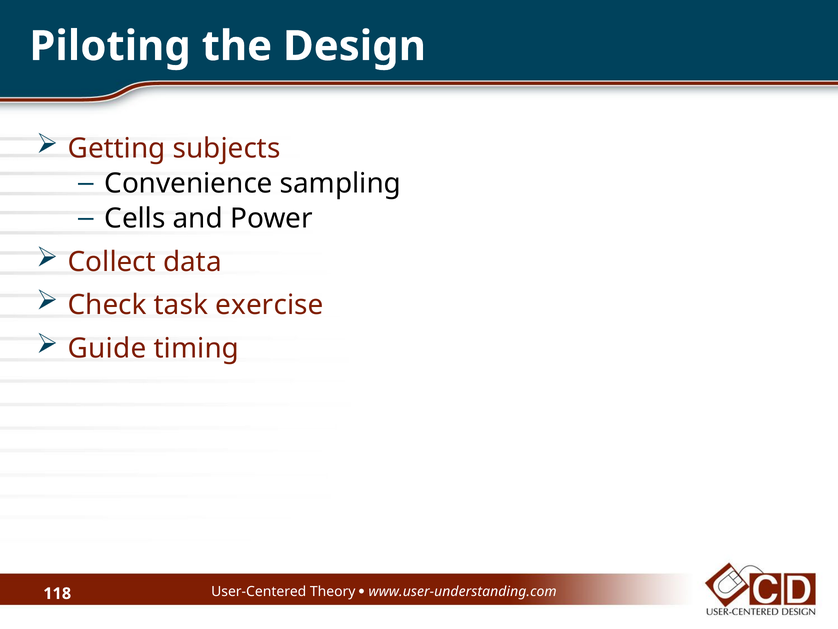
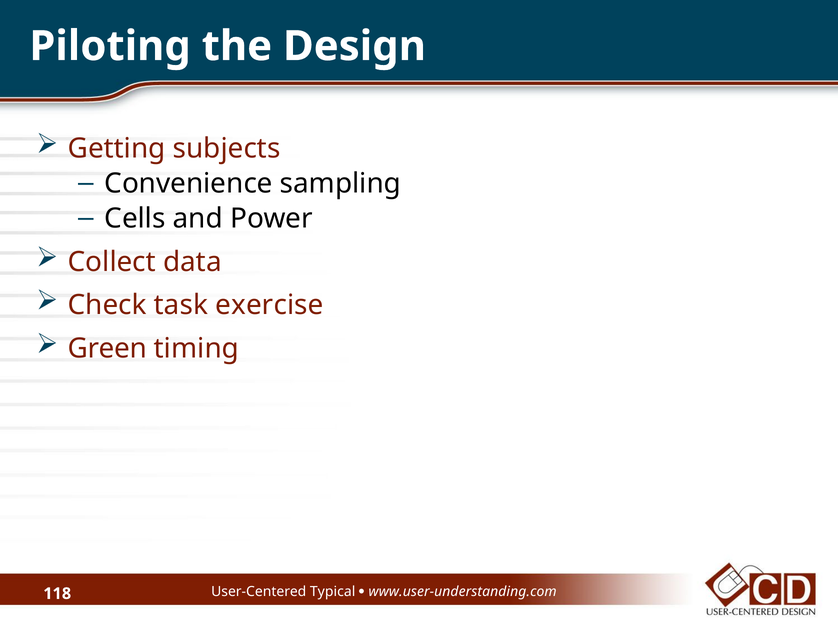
Guide: Guide -> Green
Theory: Theory -> Typical
